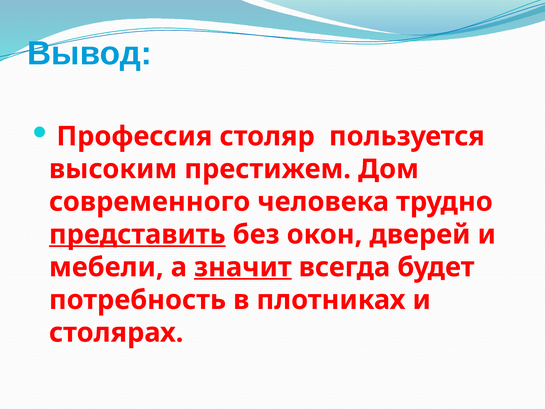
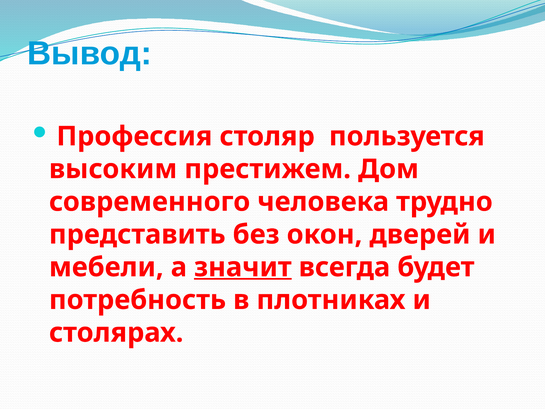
представить underline: present -> none
